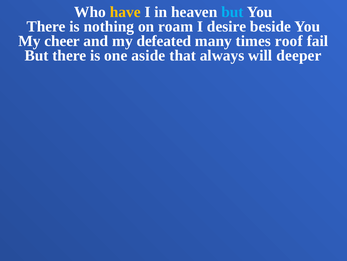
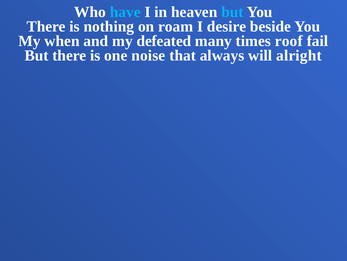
have colour: yellow -> light blue
cheer: cheer -> when
aside: aside -> noise
deeper: deeper -> alright
